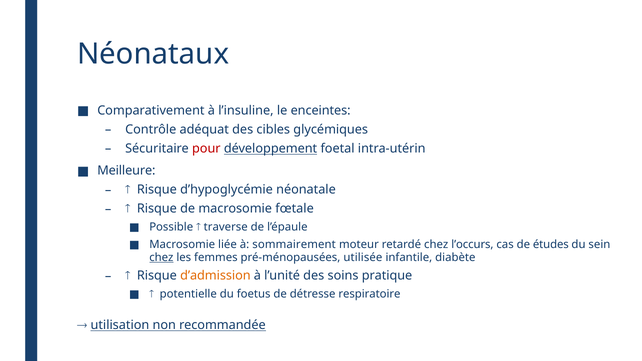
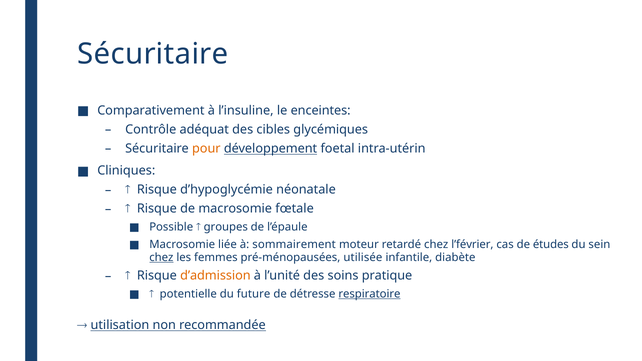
Néonataux at (153, 54): Néonataux -> Sécuritaire
pour colour: red -> orange
Meilleure: Meilleure -> Cliniques
traverse: traverse -> groupes
l’occurs: l’occurs -> l’février
foetus: foetus -> future
respiratoire underline: none -> present
